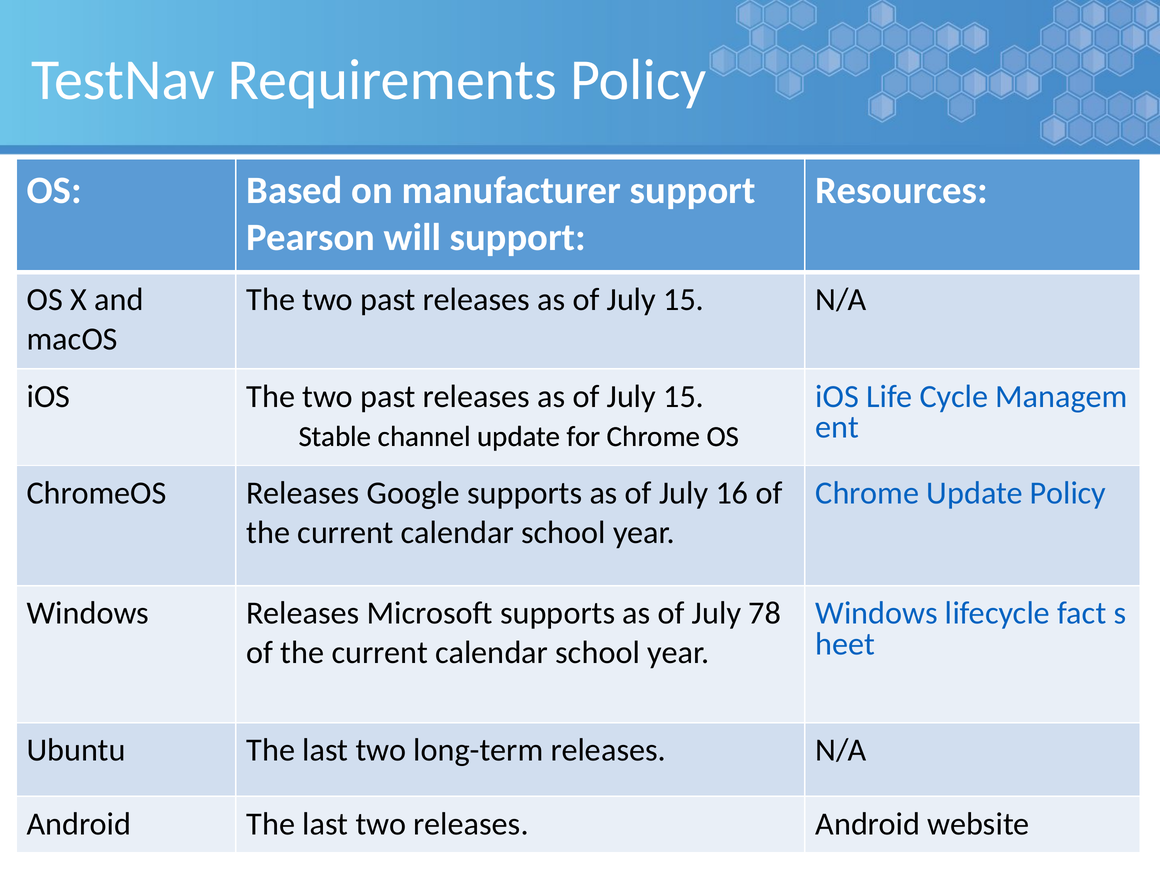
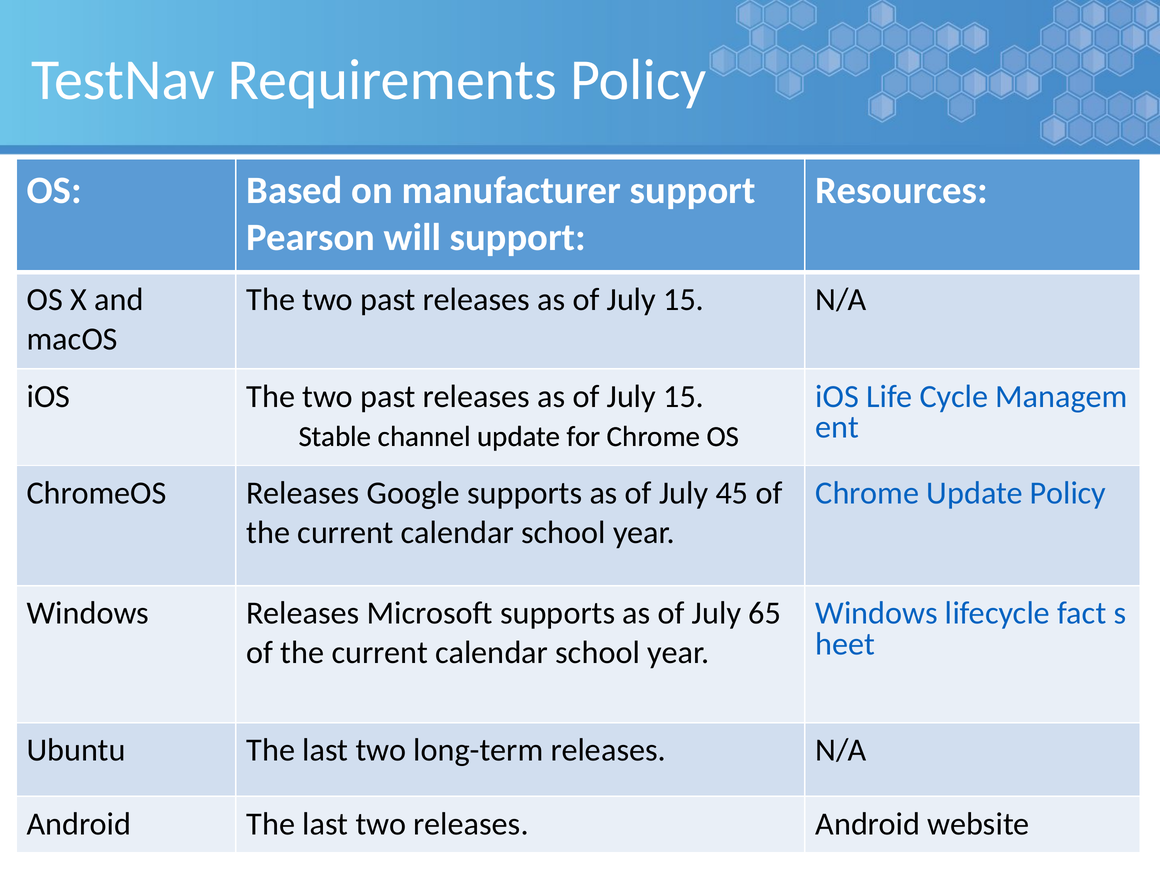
16: 16 -> 45
78: 78 -> 65
